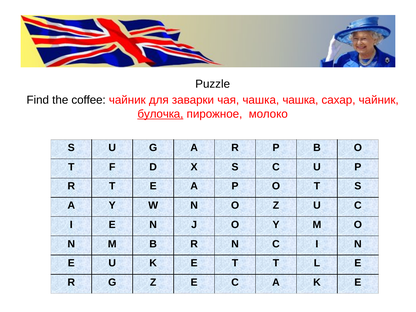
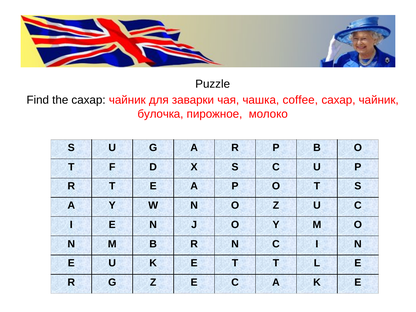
the coffee: coffee -> сахар
чашка чашка: чашка -> coffee
булочка underline: present -> none
